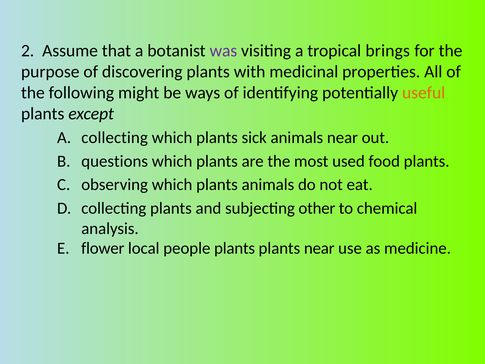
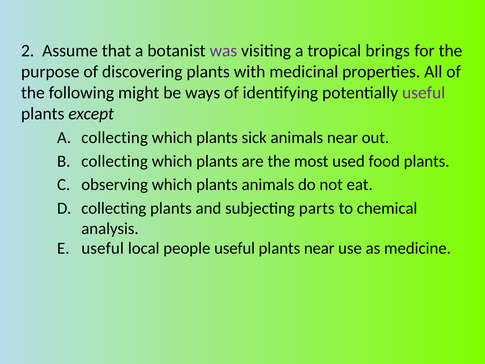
useful at (424, 93) colour: orange -> purple
questions at (115, 161): questions -> collecting
other: other -> parts
flower at (103, 248): flower -> useful
people plants: plants -> useful
